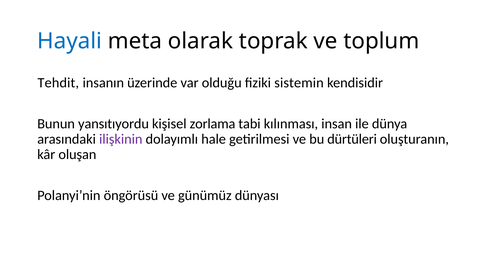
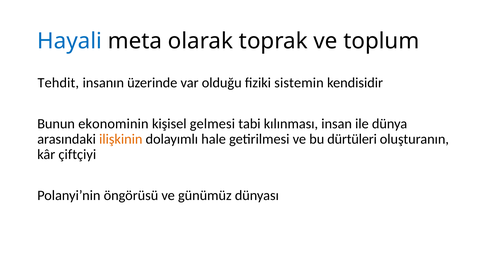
yansıtıyordu: yansıtıyordu -> ekonominin
zorlama: zorlama -> gelmesi
ilişkinin colour: purple -> orange
oluşan: oluşan -> çiftçiyi
